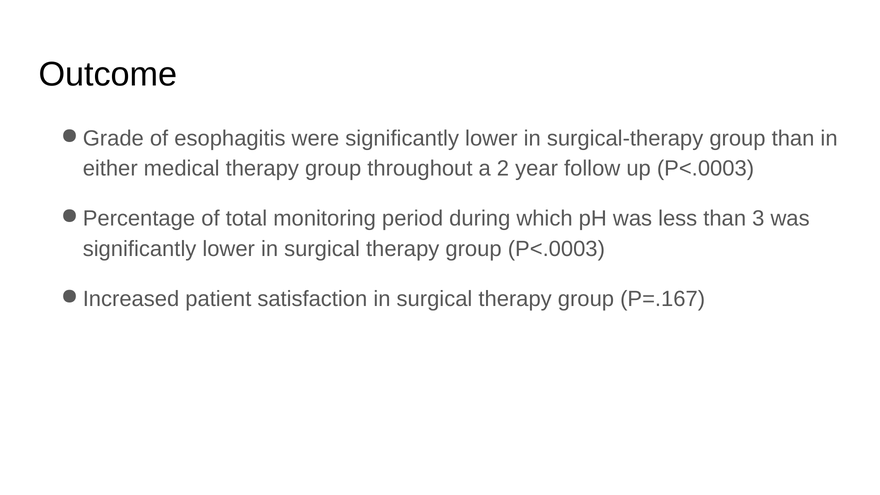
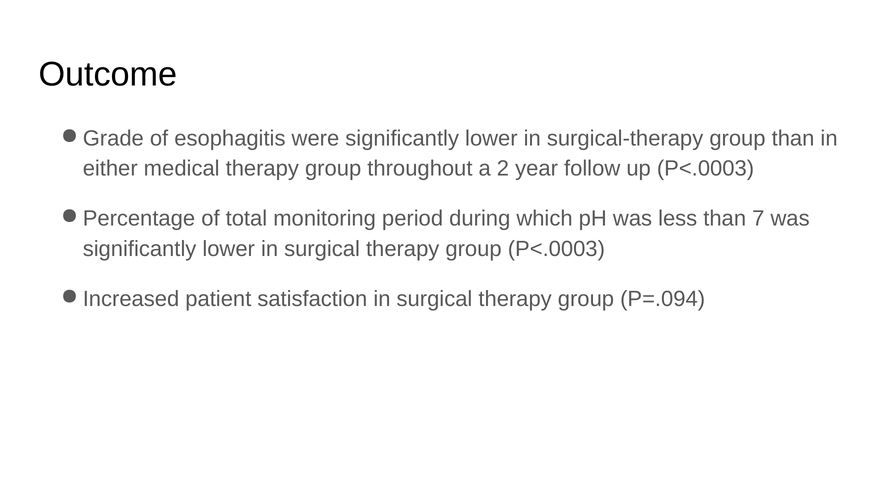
3: 3 -> 7
P=.167: P=.167 -> P=.094
